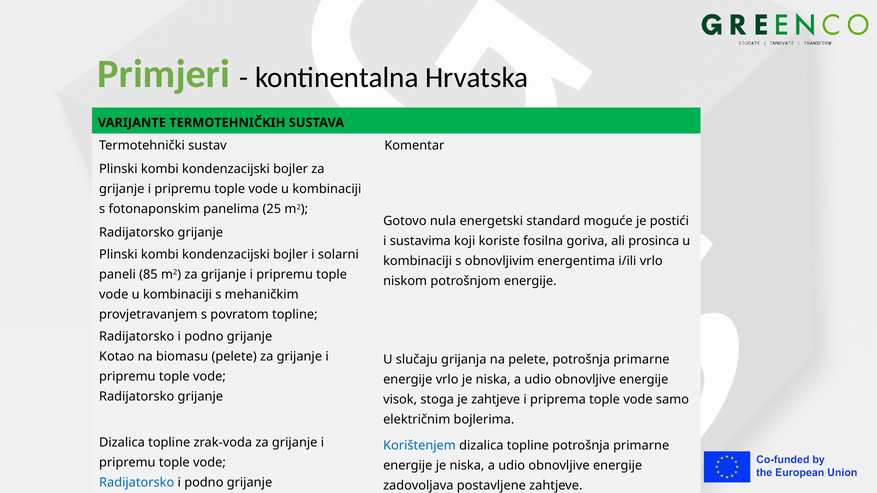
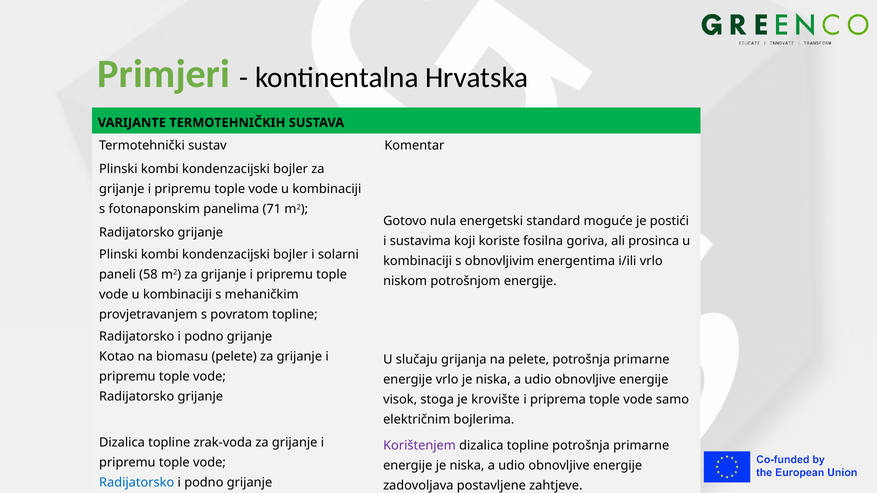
25: 25 -> 71
85: 85 -> 58
je zahtjeve: zahtjeve -> krovište
Korištenjem colour: blue -> purple
